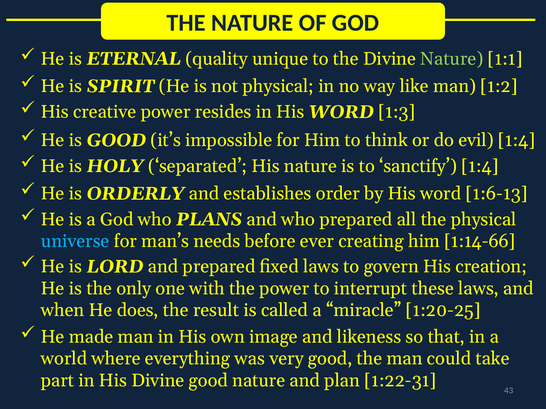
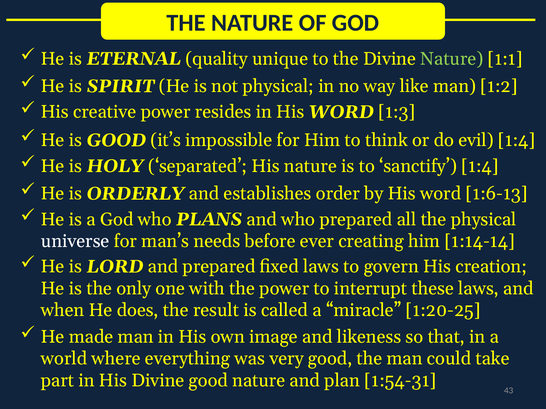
universe colour: light blue -> white
1:14-66: 1:14-66 -> 1:14-14
1:22-31: 1:22-31 -> 1:54-31
